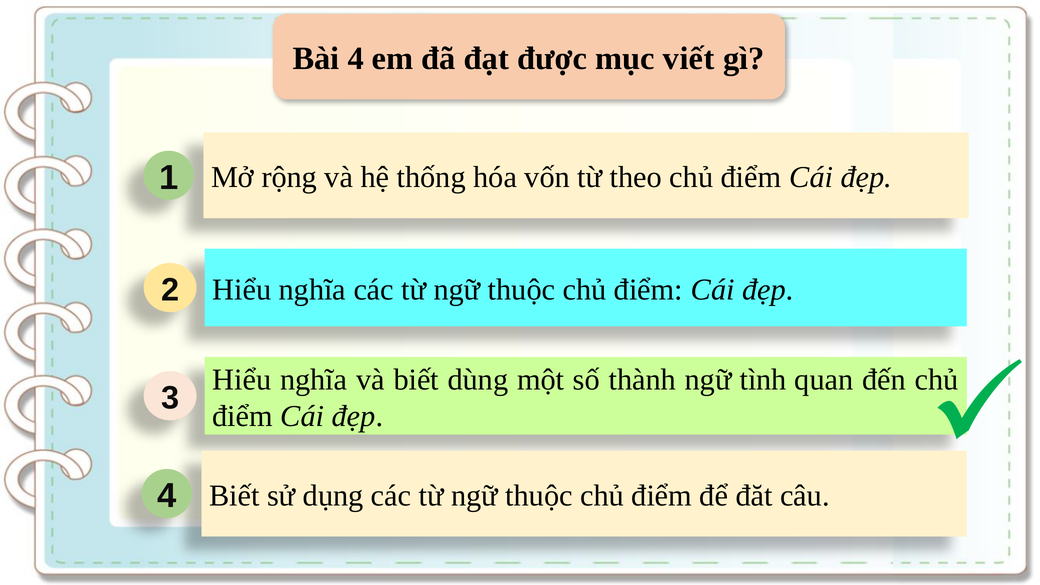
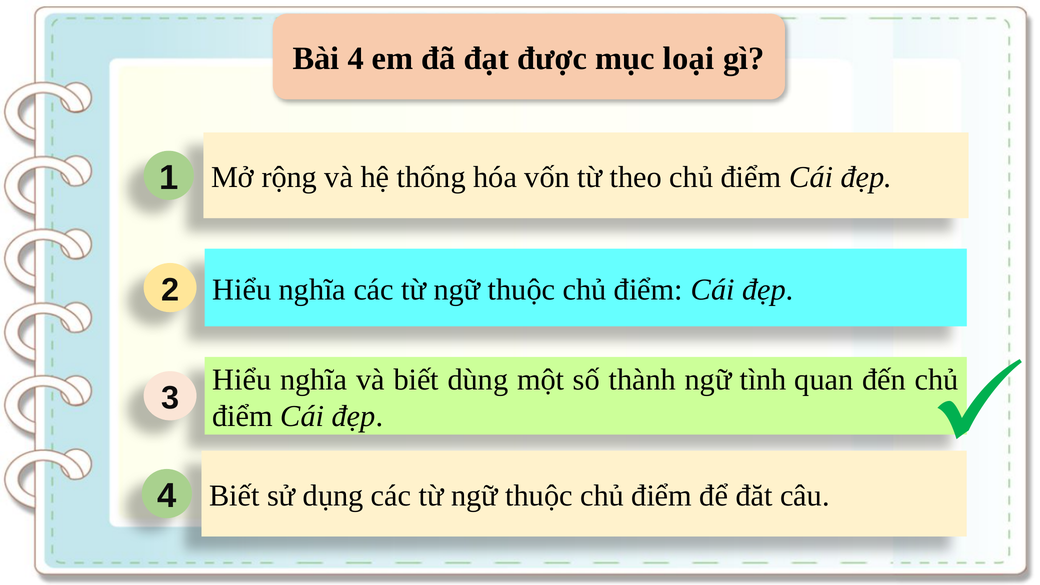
viết: viết -> loại
